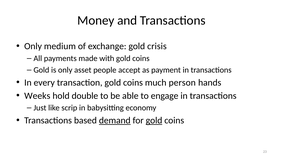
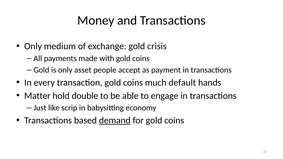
person: person -> default
Weeks: Weeks -> Matter
gold at (154, 121) underline: present -> none
